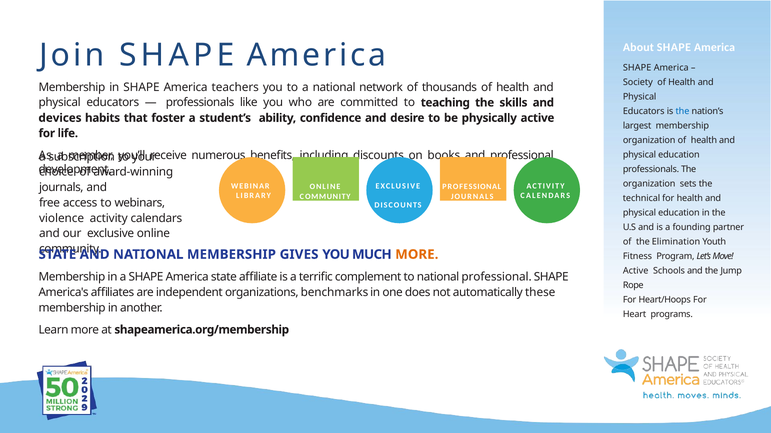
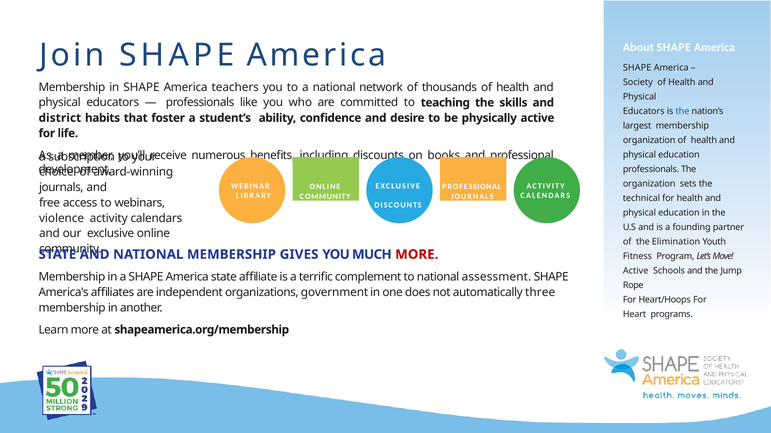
devices: devices -> district
MORE at (417, 255) colour: orange -> red
national professional: professional -> assessment
benchmarks: benchmarks -> government
these: these -> three
